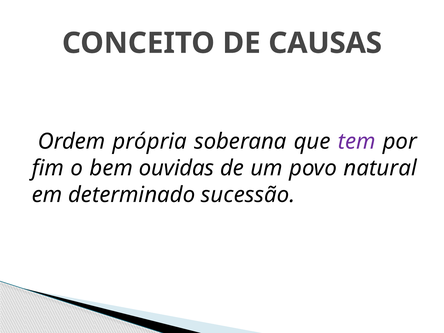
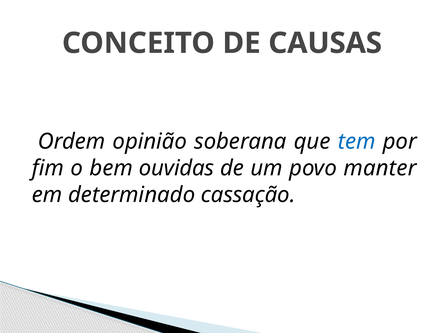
própria: própria -> opinião
tem colour: purple -> blue
natural: natural -> manter
sucessão: sucessão -> cassação
